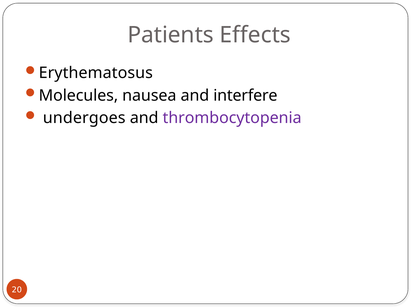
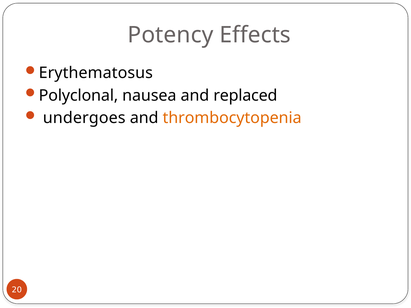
Patients: Patients -> Potency
Molecules: Molecules -> Polyclonal
interfere: interfere -> replaced
thrombocytopenia colour: purple -> orange
